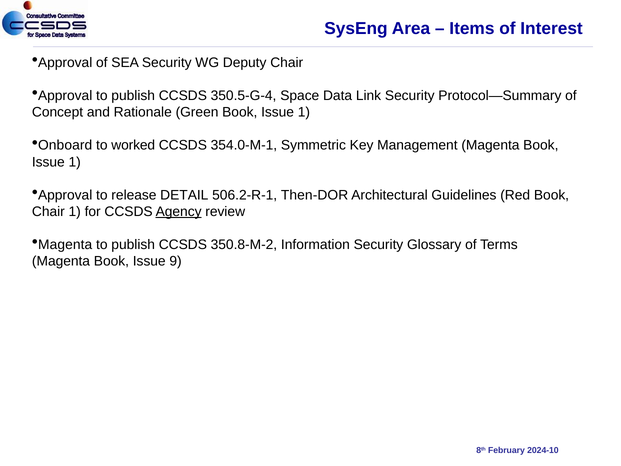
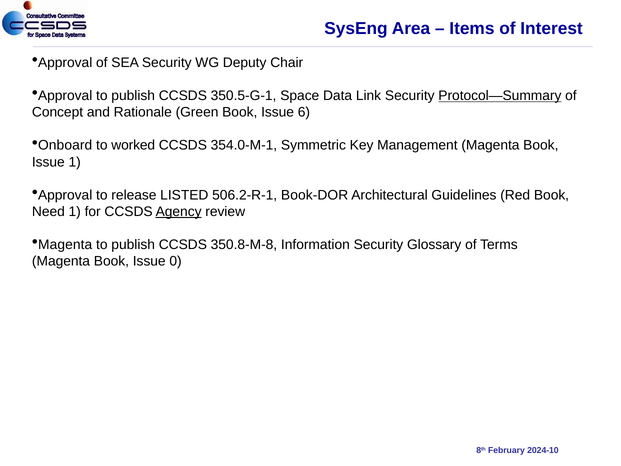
350.5-G-4: 350.5-G-4 -> 350.5-G-1
Protocol—Summary underline: none -> present
Green Book Issue 1: 1 -> 6
DETAIL: DETAIL -> LISTED
Then-DOR: Then-DOR -> Book-DOR
Chair at (48, 212): Chair -> Need
350.8-M-2: 350.8-M-2 -> 350.8-M-8
9: 9 -> 0
